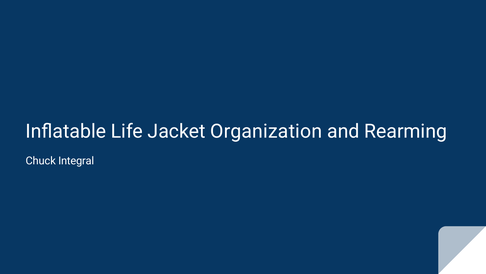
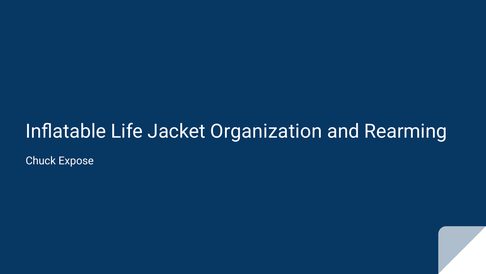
Integral: Integral -> Expose
